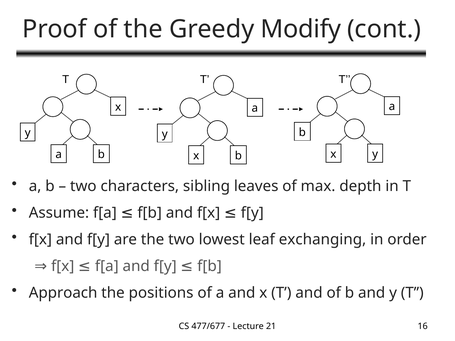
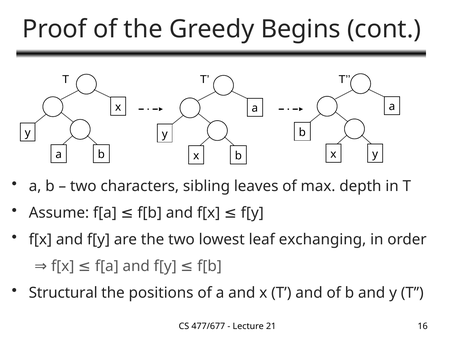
Modify: Modify -> Begins
Approach: Approach -> Structural
